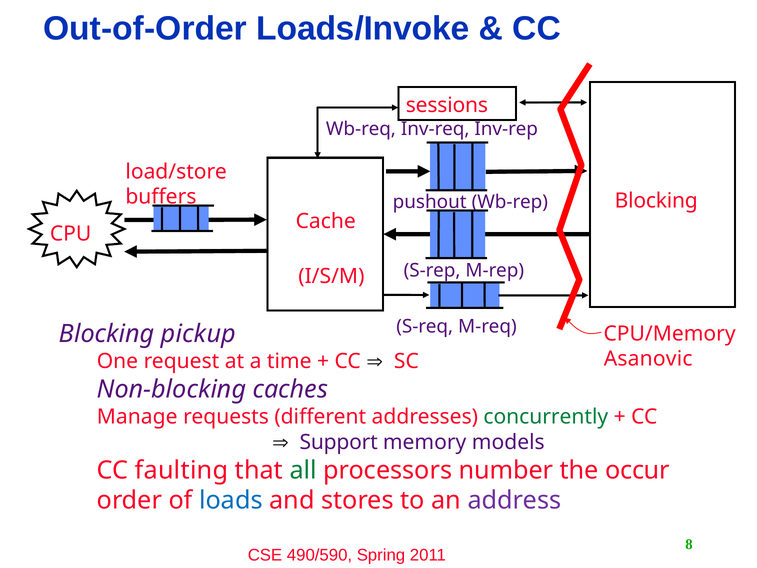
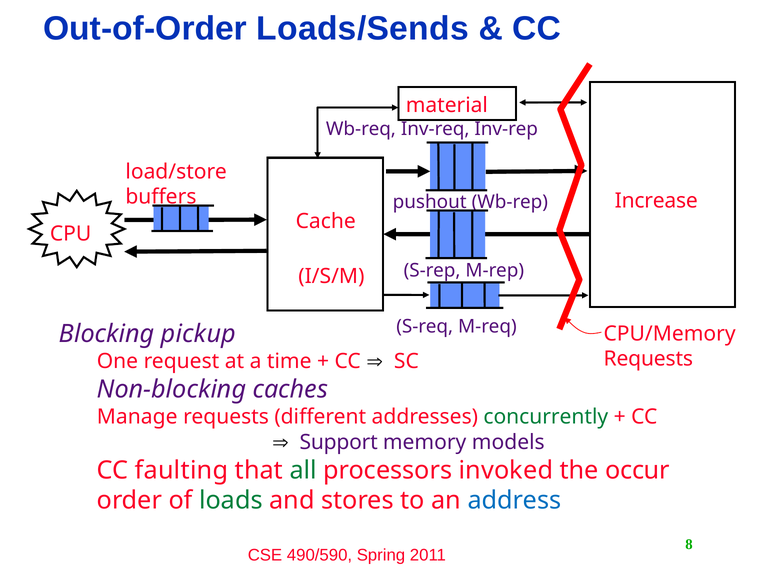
Loads/Invoke: Loads/Invoke -> Loads/Sends
sessions: sessions -> material
Blocking at (656, 201): Blocking -> Increase
Asanovic at (648, 359): Asanovic -> Requests
number: number -> invoked
loads colour: blue -> green
address colour: purple -> blue
